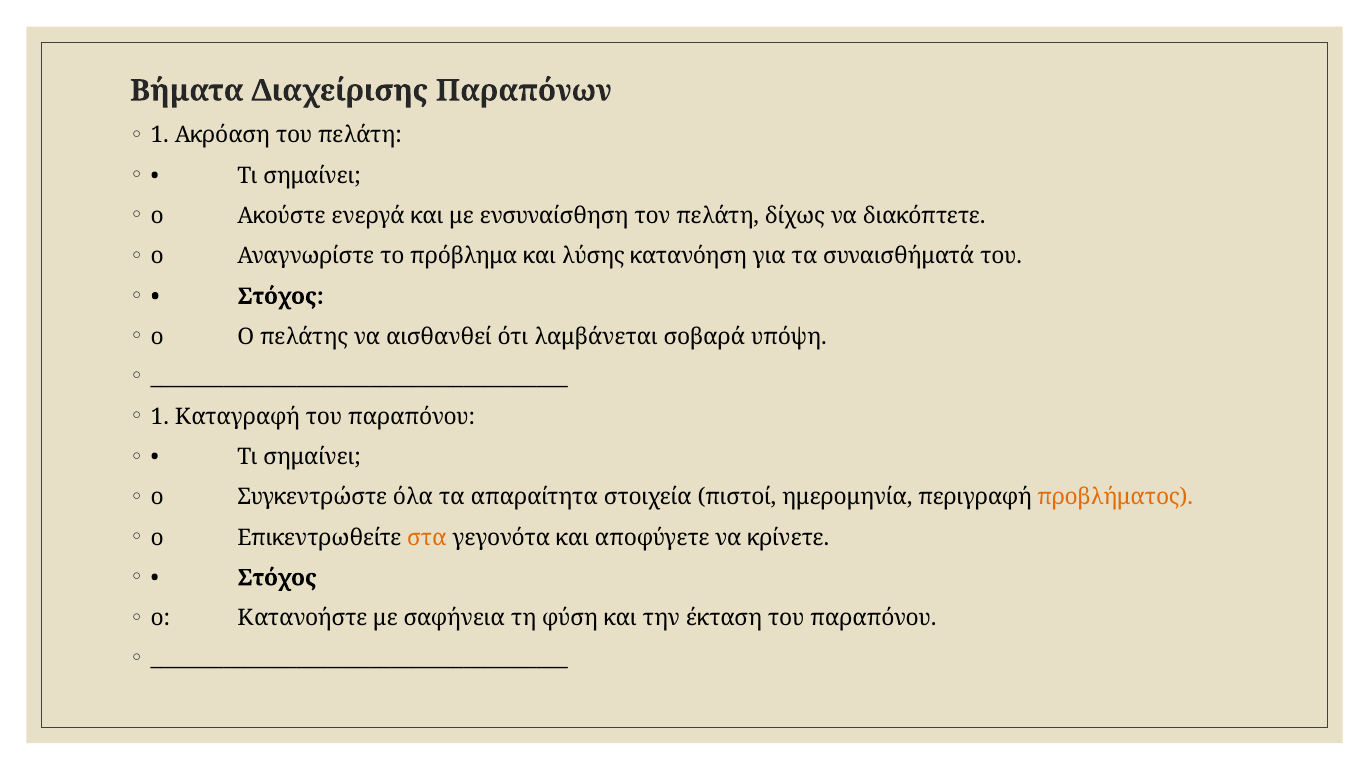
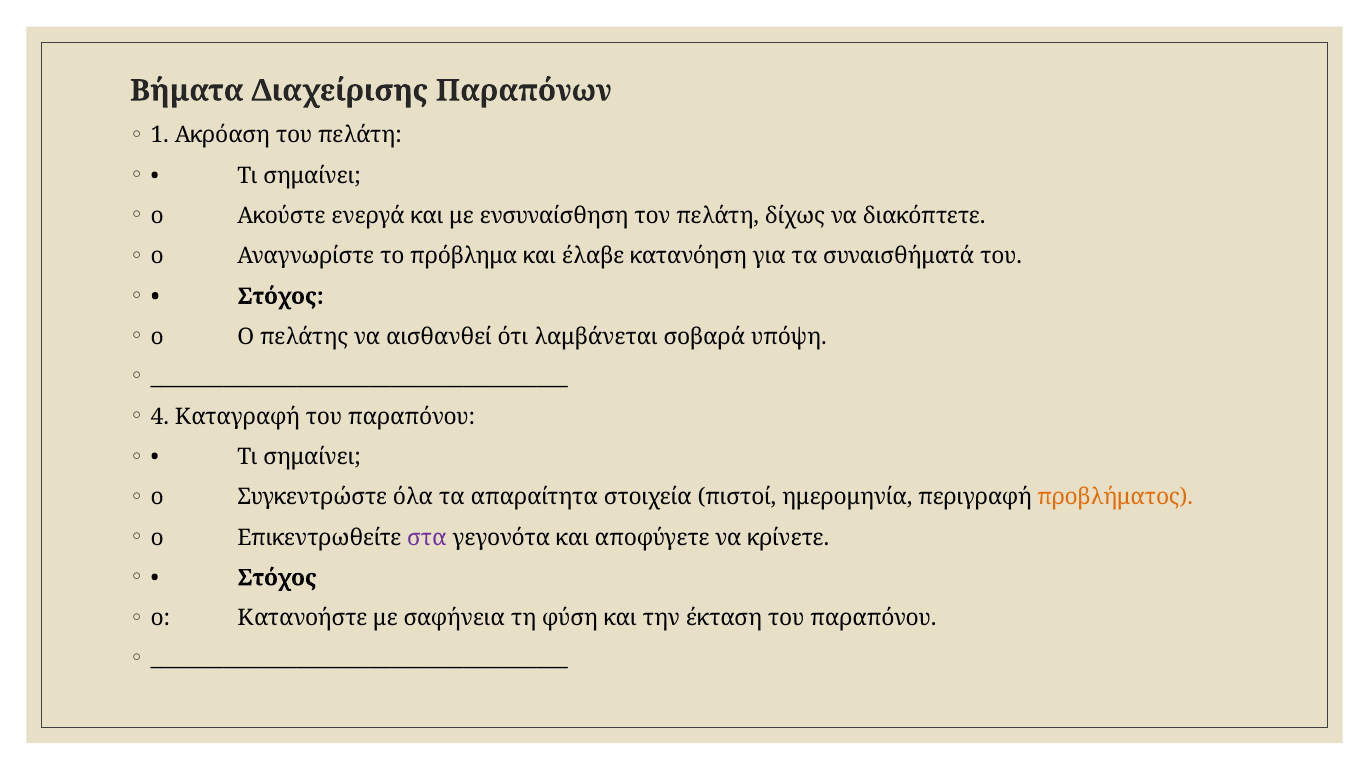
λύσης: λύσης -> έλαβε
1 at (160, 417): 1 -> 4
στα colour: orange -> purple
